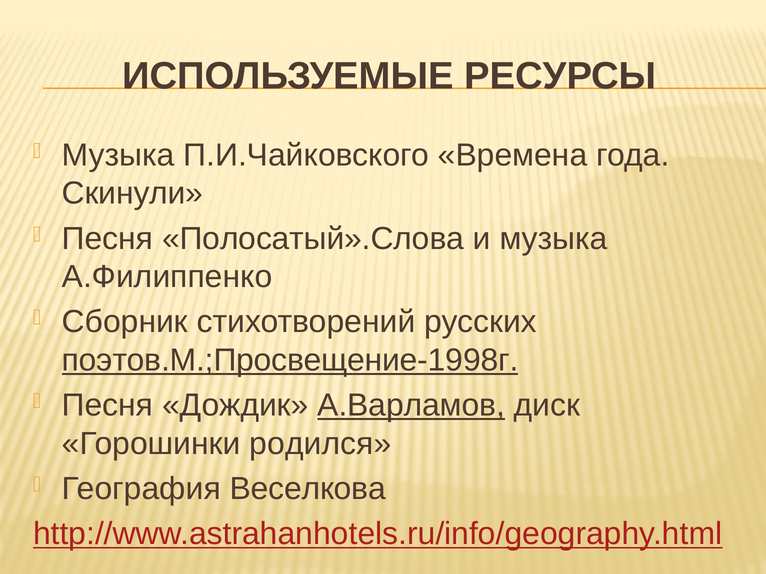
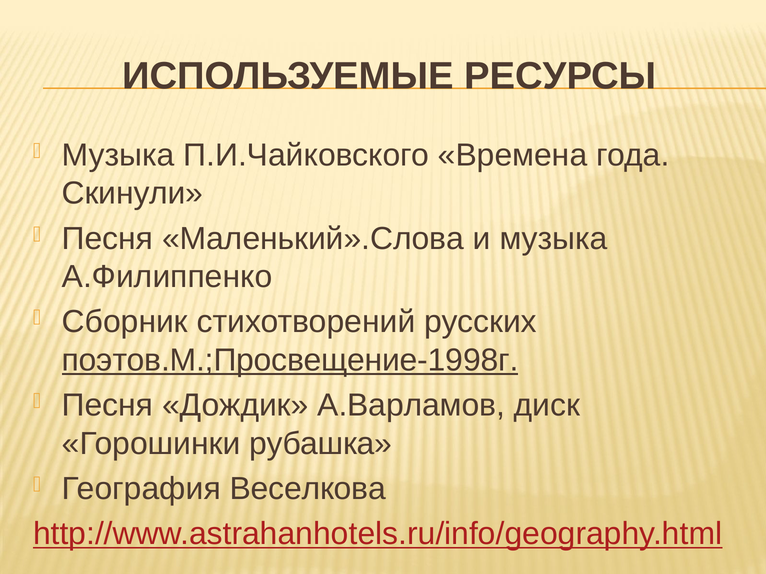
Полосатый».Слова: Полосатый».Слова -> Маленький».Слова
А.Варламов underline: present -> none
родился: родился -> рубашка
